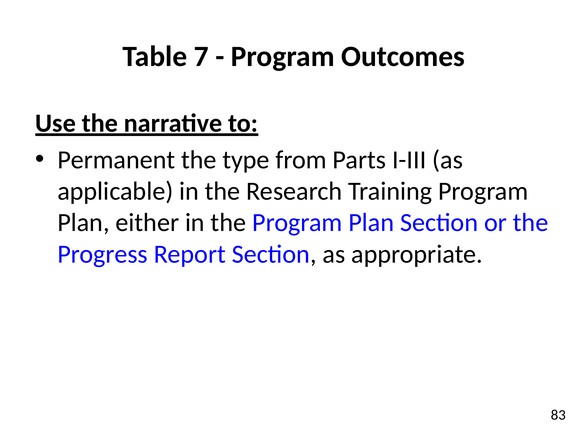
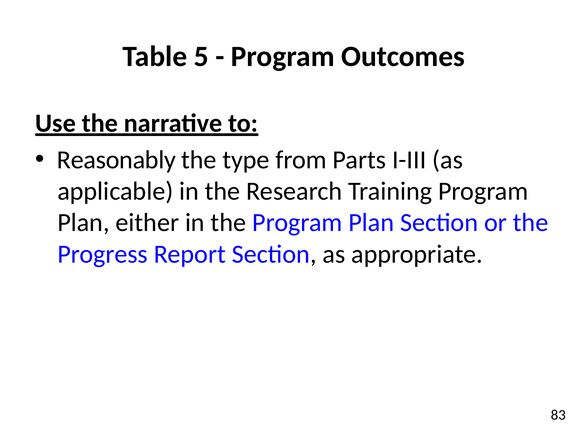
7: 7 -> 5
Permanent: Permanent -> Reasonably
